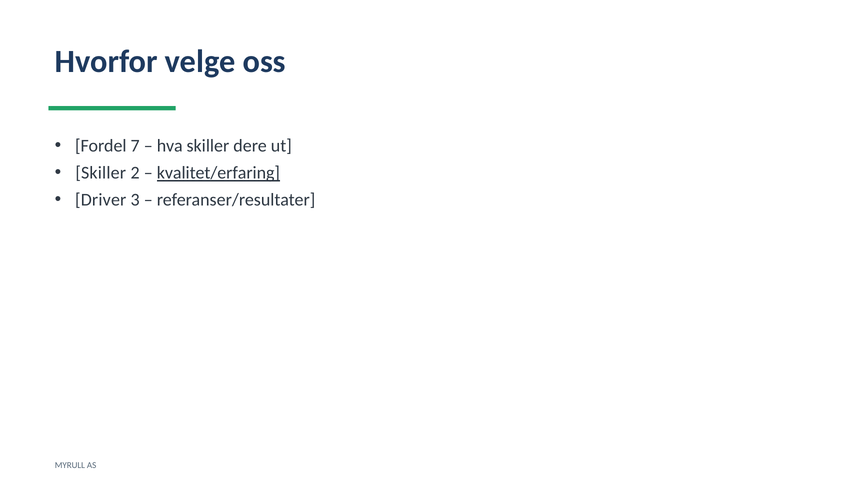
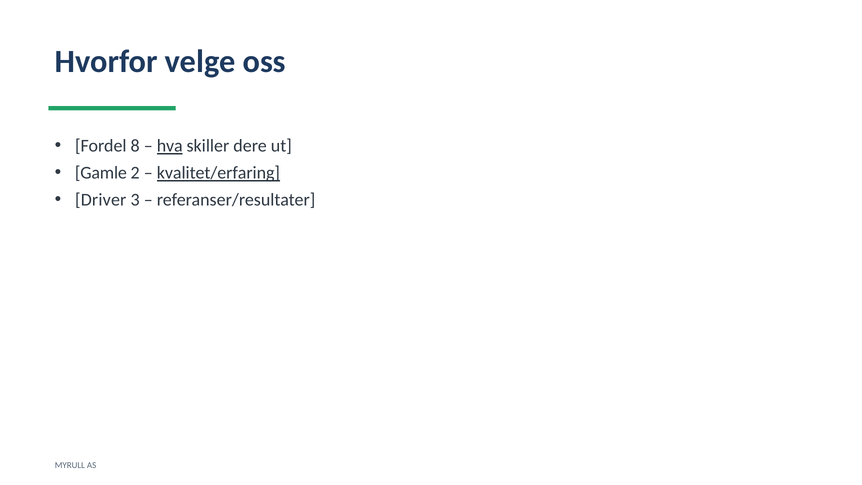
7: 7 -> 8
hva underline: none -> present
Skiller at (101, 173): Skiller -> Gamle
